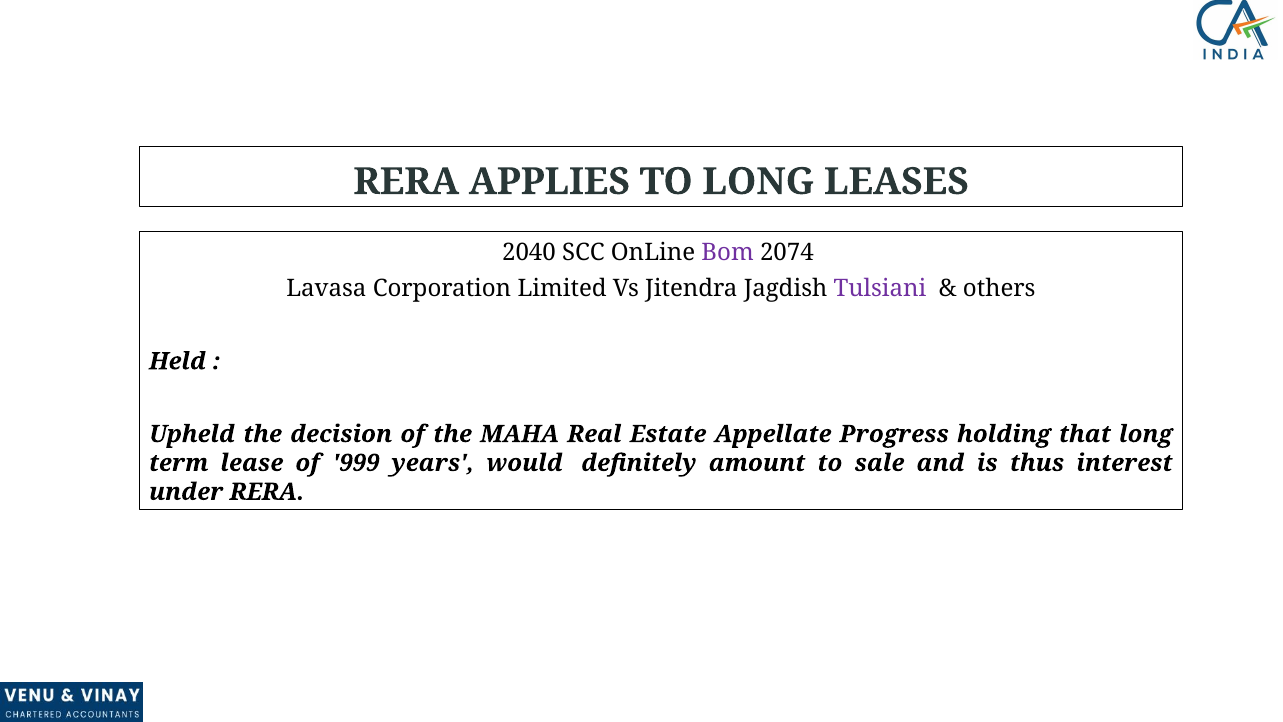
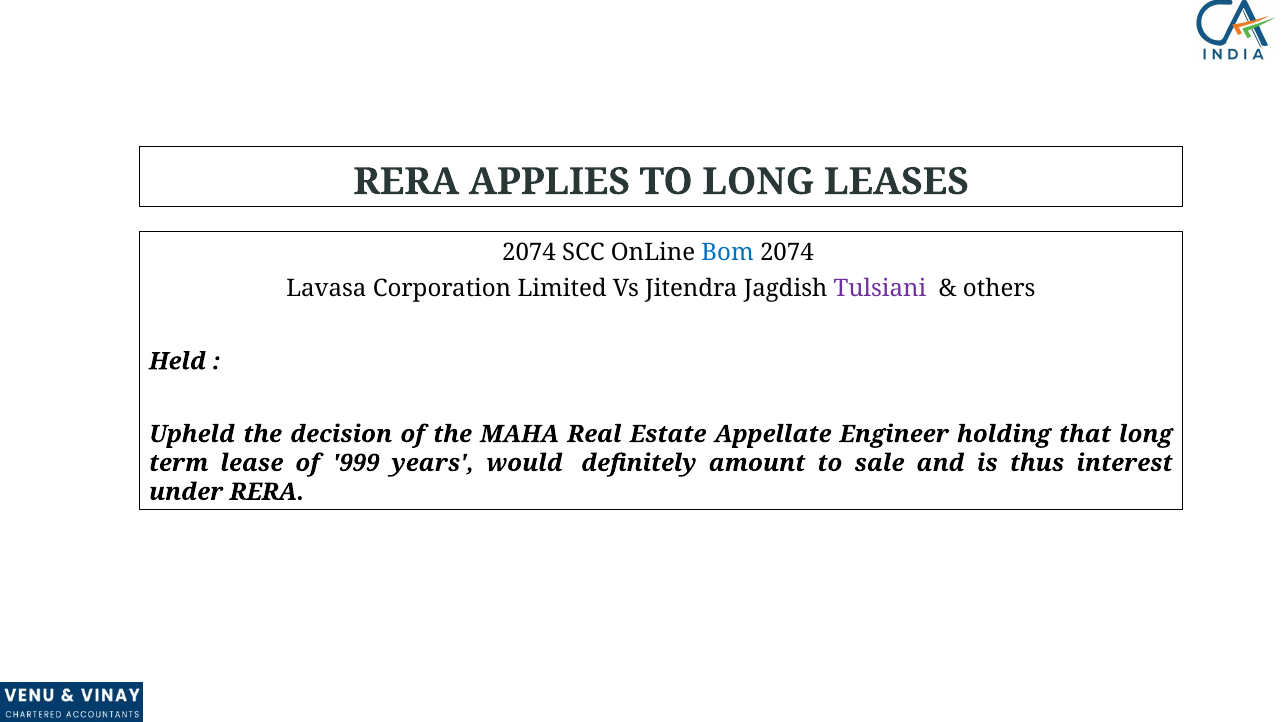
2040 at (529, 252): 2040 -> 2074
Bom colour: purple -> blue
Progress: Progress -> Engineer
